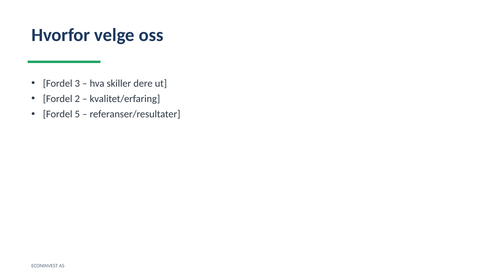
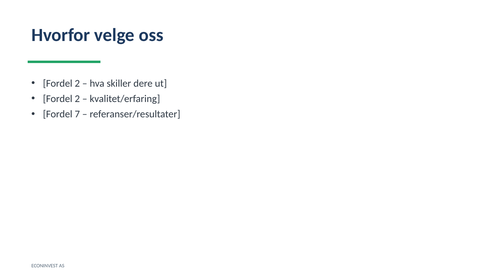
3 at (77, 83): 3 -> 2
5: 5 -> 7
